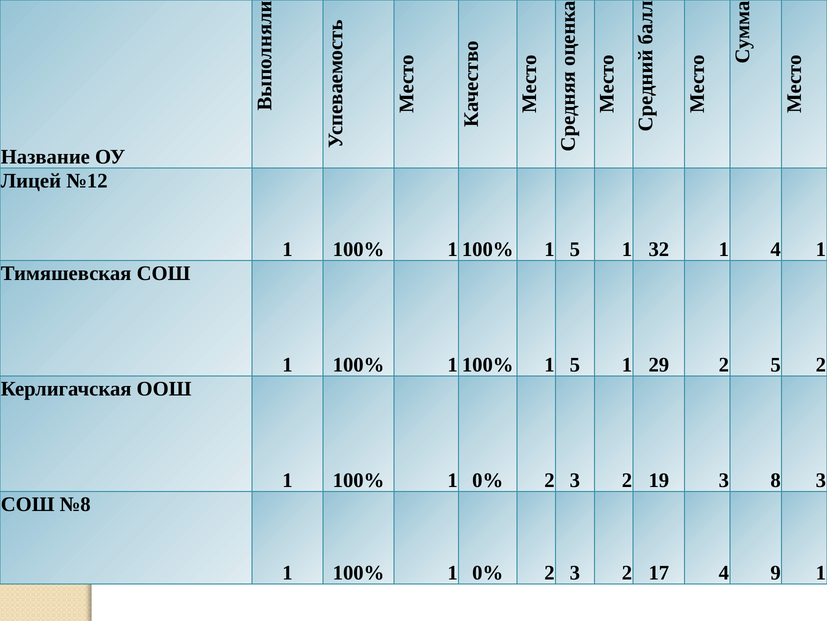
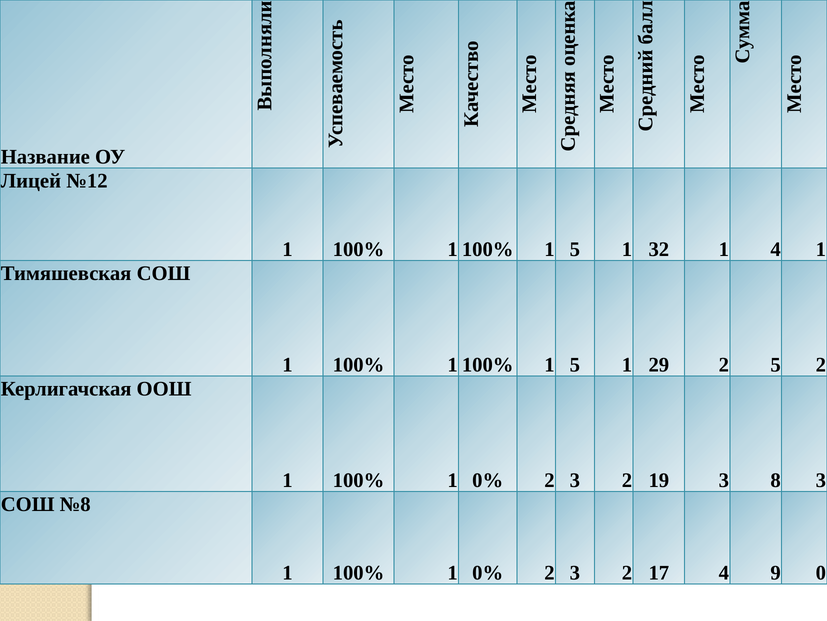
1 at (821, 572): 1 -> 0
